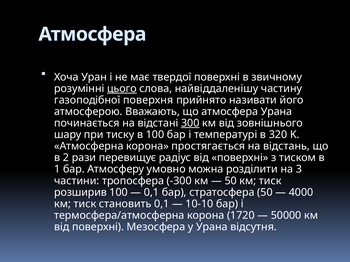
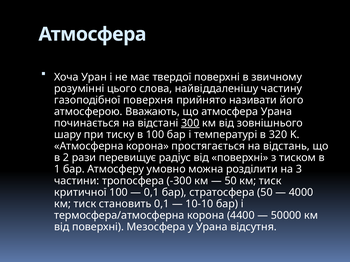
цього underline: present -> none
розширив: розширив -> критичної
1720: 1720 -> 4400
